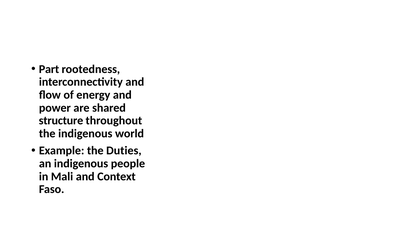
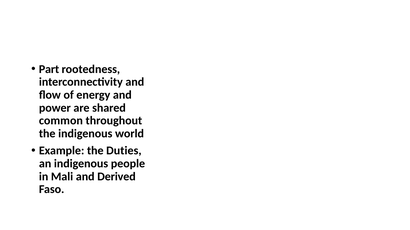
structure: structure -> common
Context: Context -> Derived
